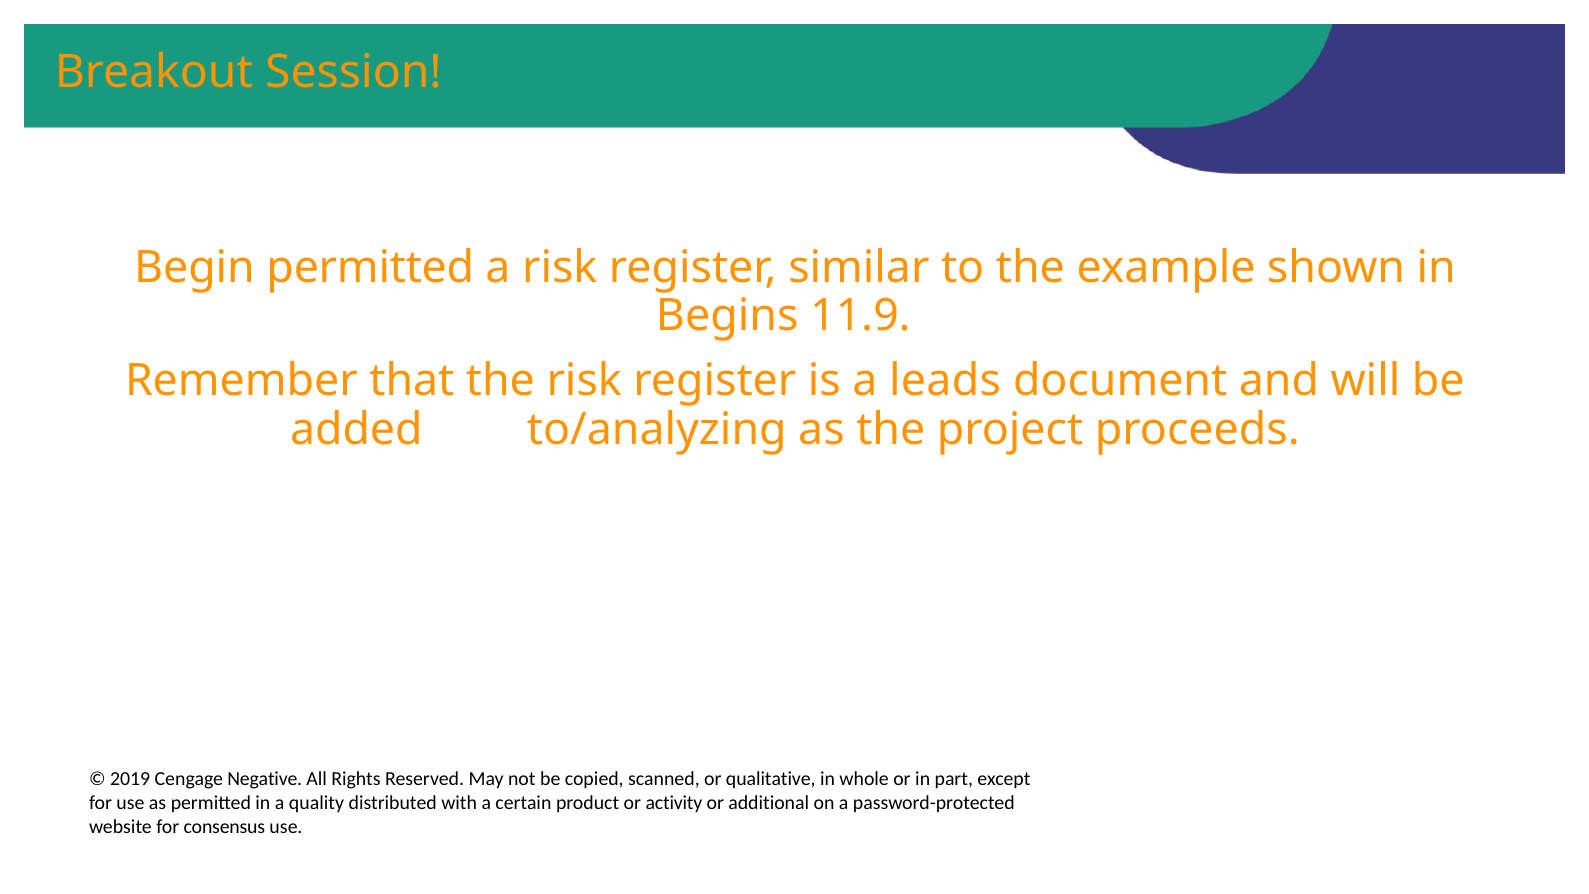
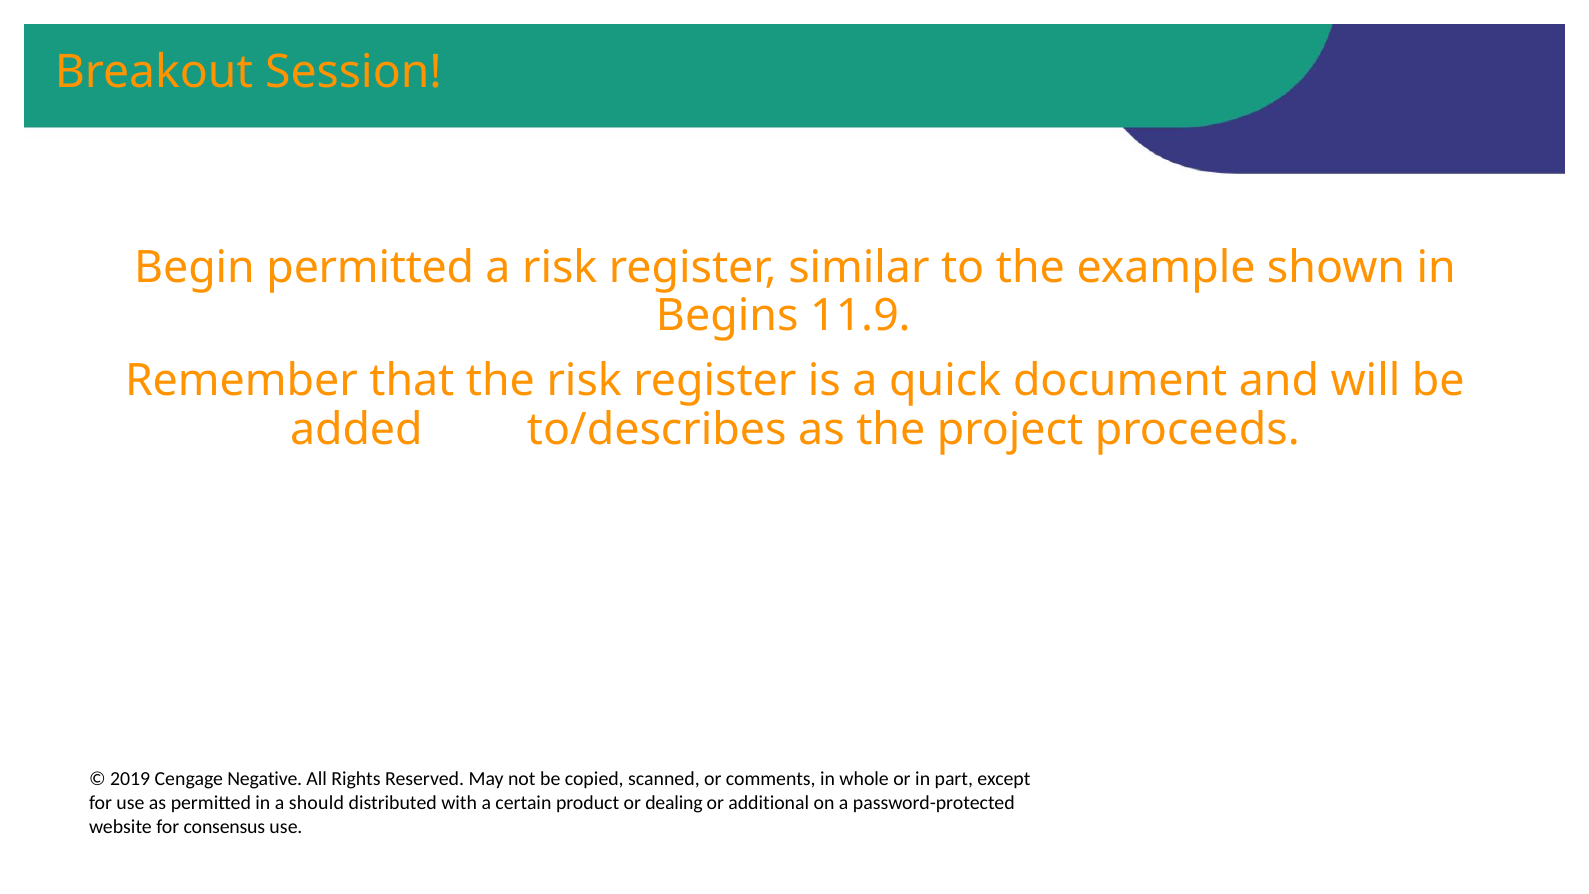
leads: leads -> quick
to/analyzing: to/analyzing -> to/describes
qualitative: qualitative -> comments
quality: quality -> should
activity: activity -> dealing
